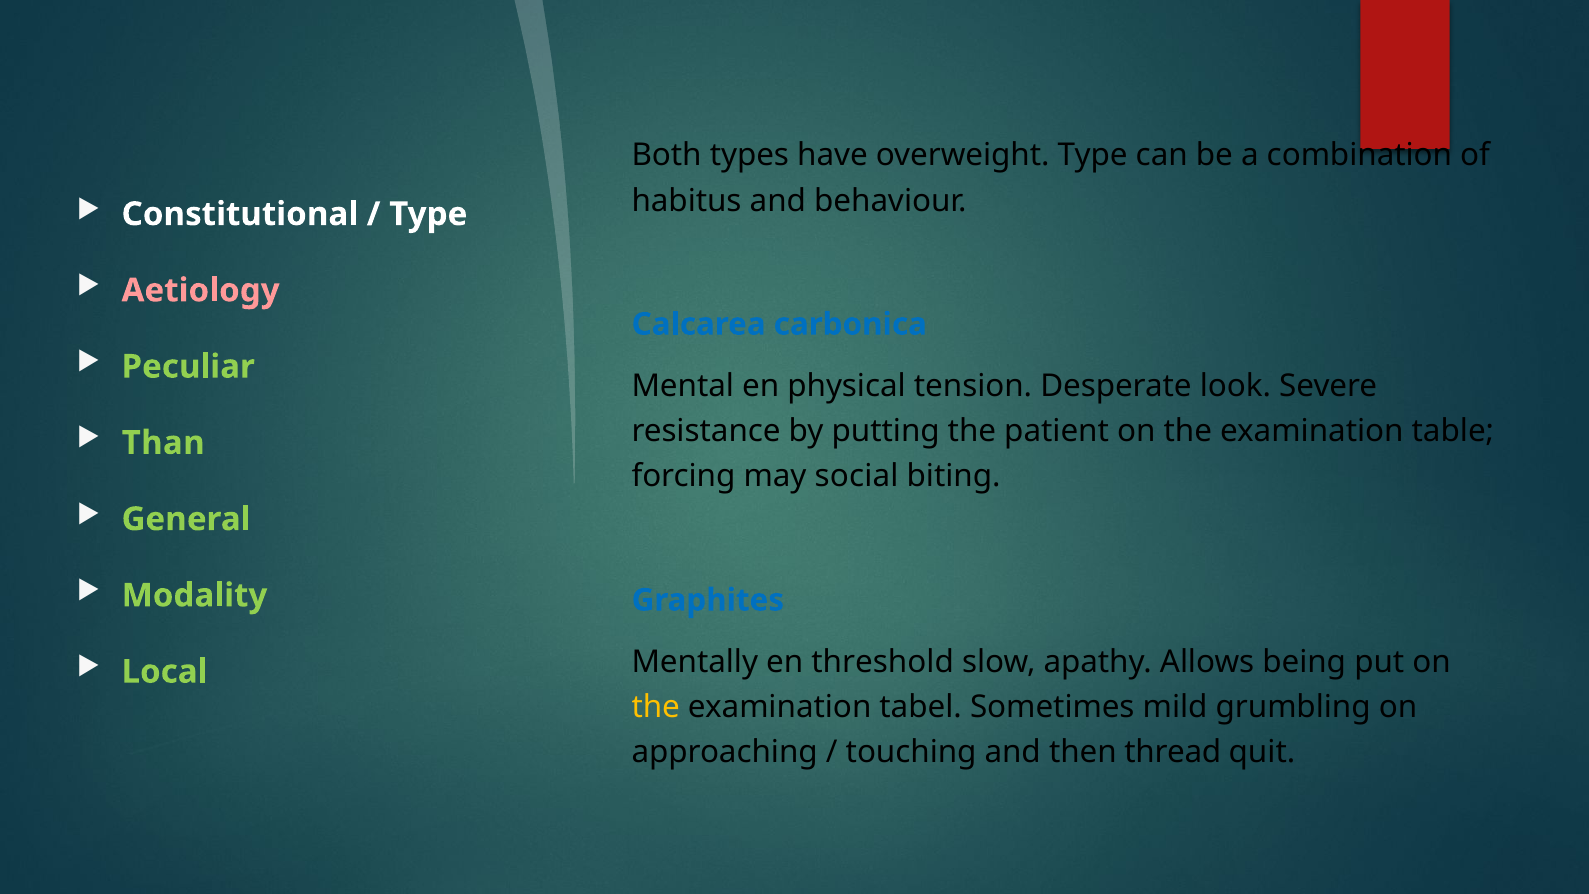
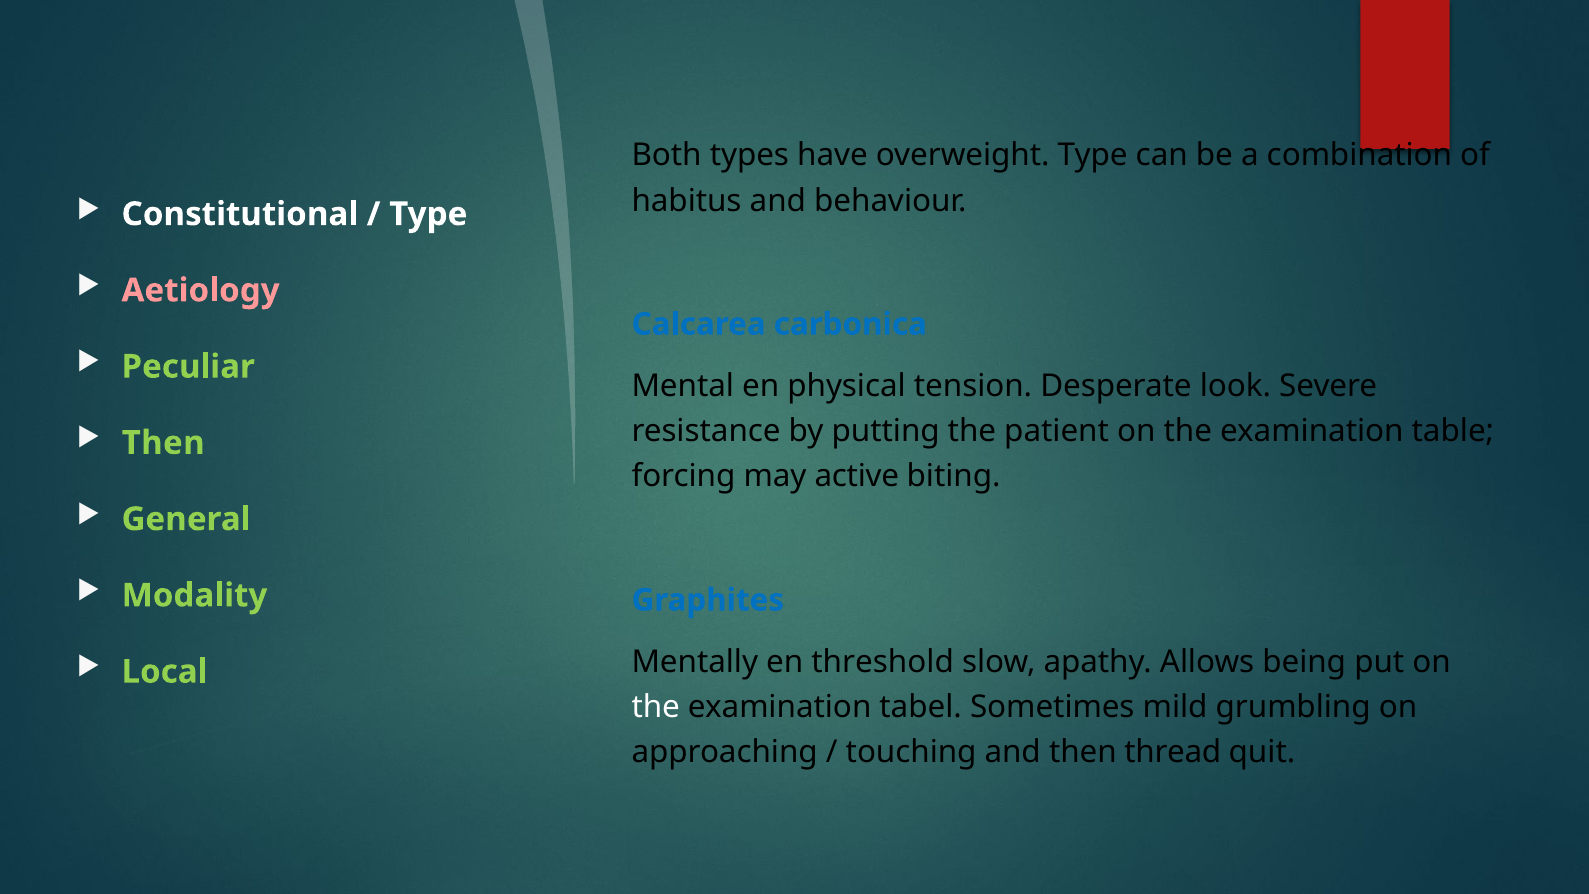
Than at (163, 443): Than -> Then
social: social -> active
the at (656, 707) colour: yellow -> white
